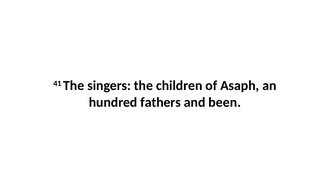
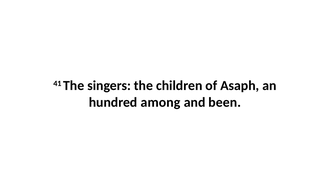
fathers: fathers -> among
